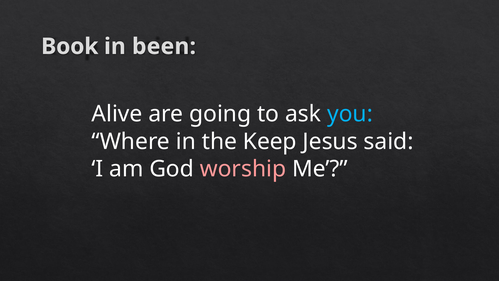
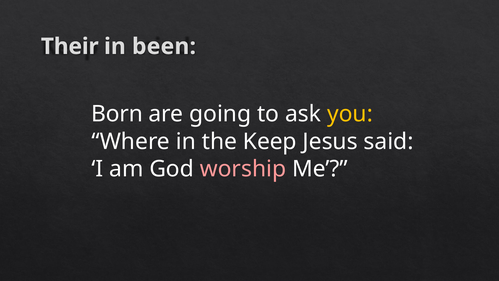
Book: Book -> Their
Alive: Alive -> Born
you colour: light blue -> yellow
